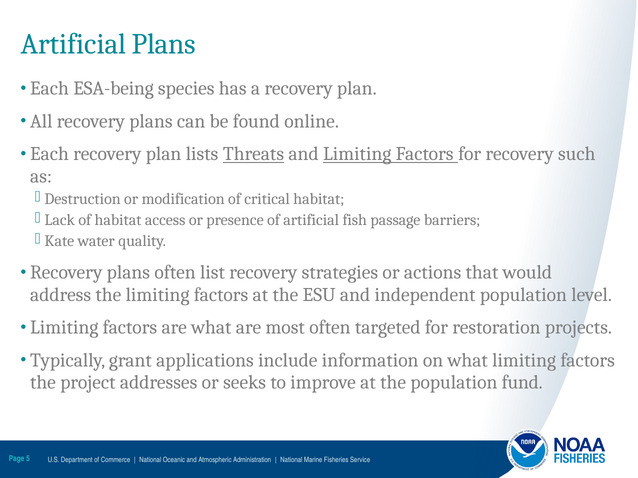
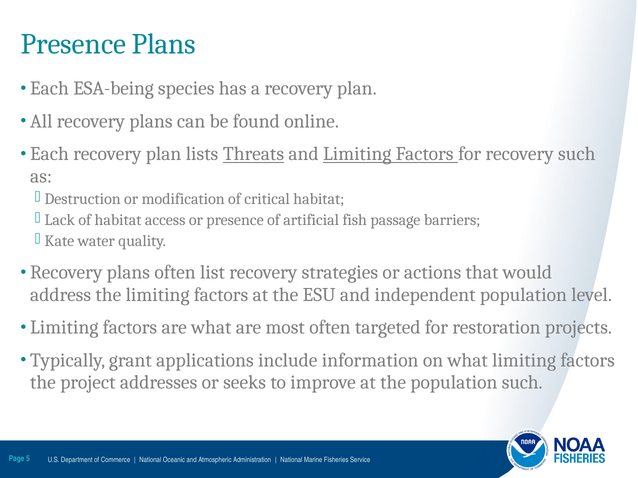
Artificial at (73, 44): Artificial -> Presence
population fund: fund -> such
